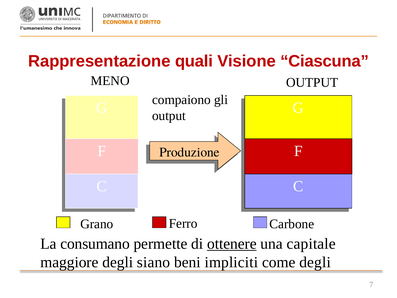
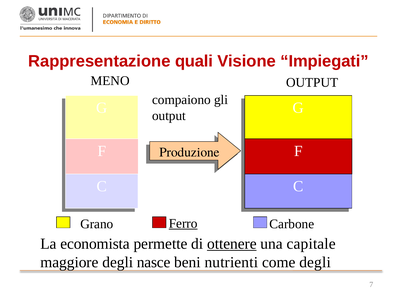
Ciascuna: Ciascuna -> Impiegati
Ferro underline: none -> present
La consumano: consumano -> economista
siano: siano -> nasce
impliciti: impliciti -> nutrienti
